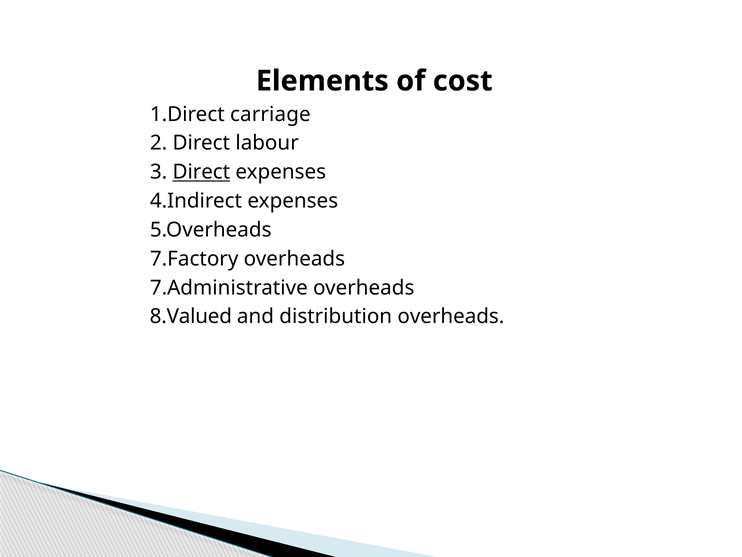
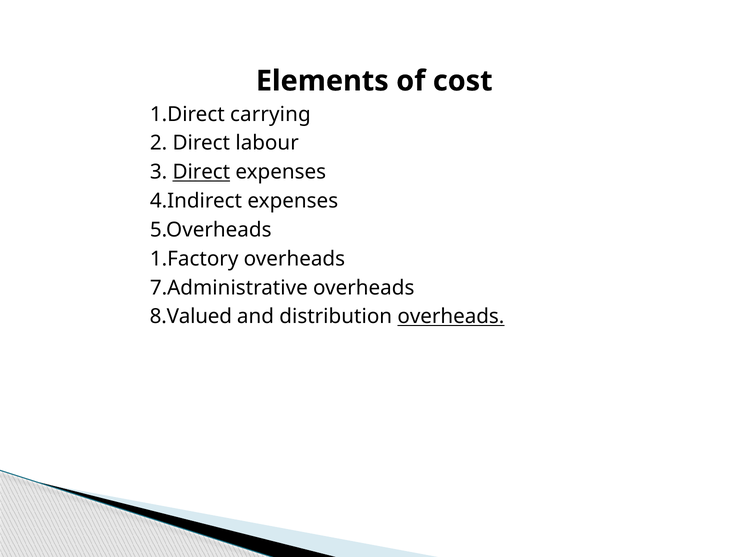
carriage: carriage -> carrying
7.Factory: 7.Factory -> 1.Factory
overheads at (451, 316) underline: none -> present
